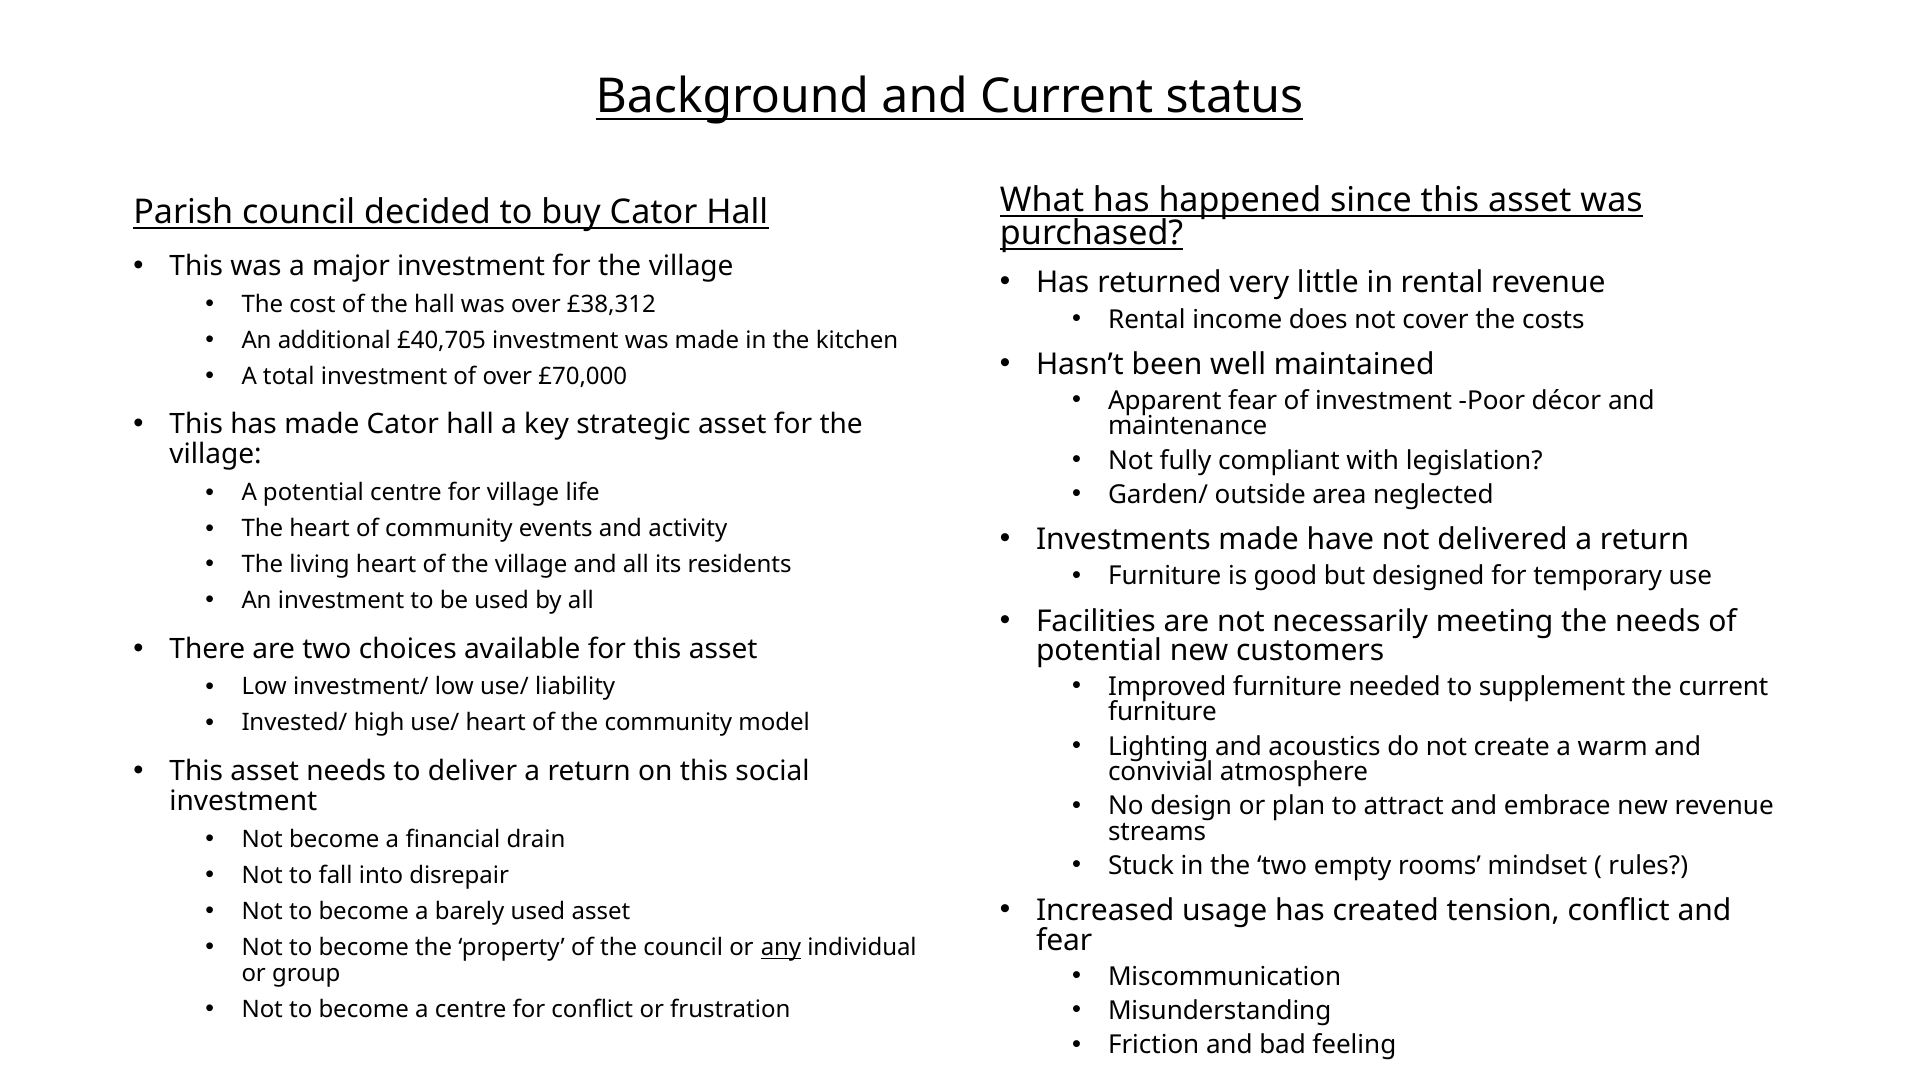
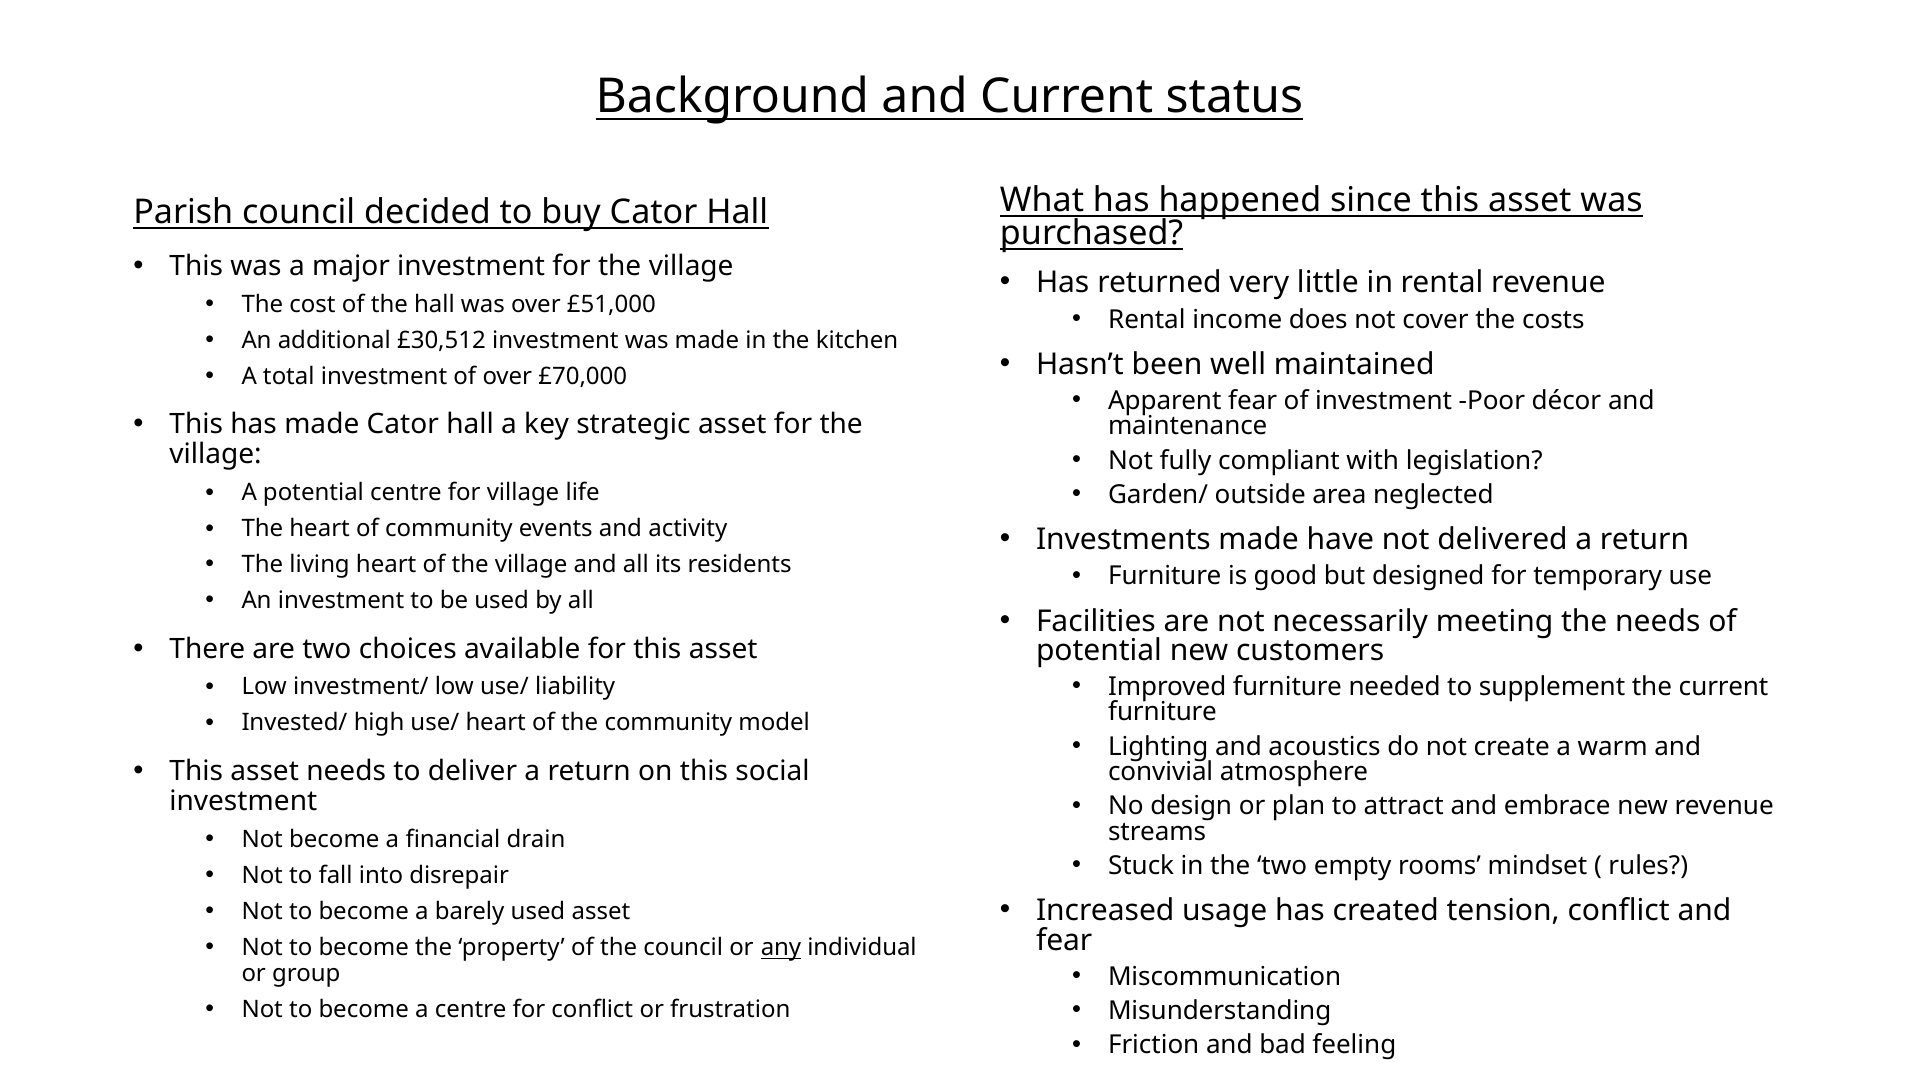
£38,312: £38,312 -> £51,000
£40,705: £40,705 -> £30,512
